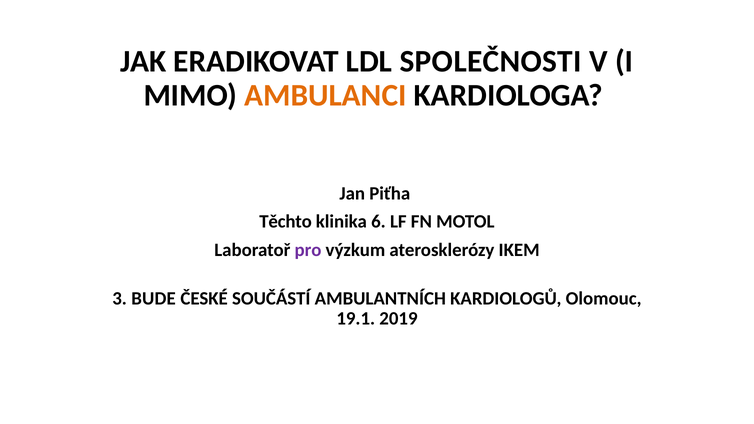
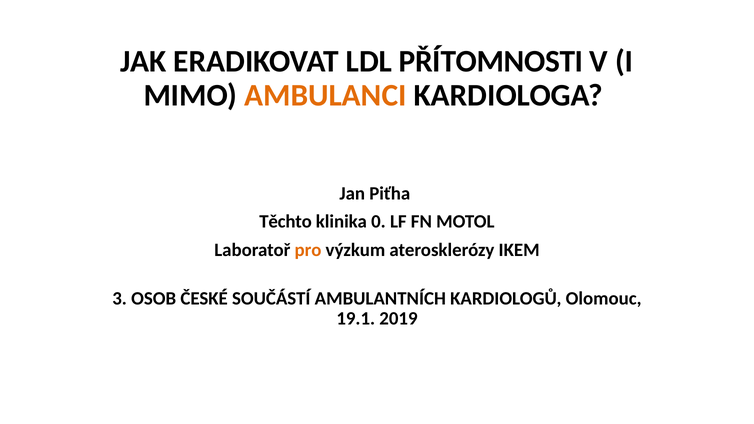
SPOLEČNOSTI: SPOLEČNOSTI -> PŘÍTOMNOSTI
6: 6 -> 0
pro colour: purple -> orange
BUDE: BUDE -> OSOB
